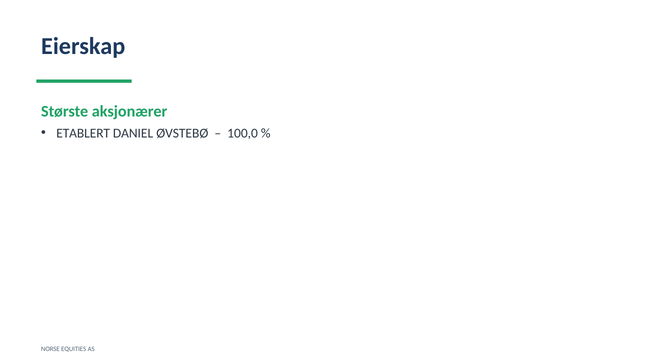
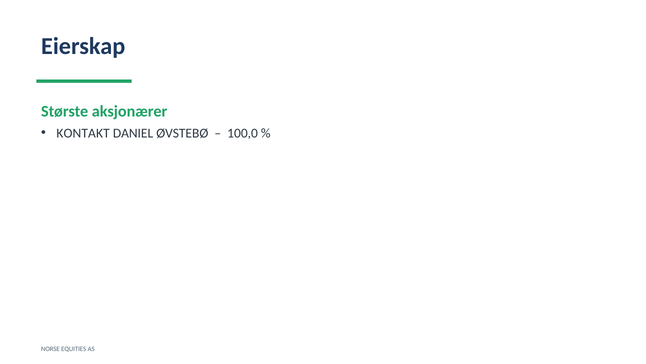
ETABLERT: ETABLERT -> KONTAKT
